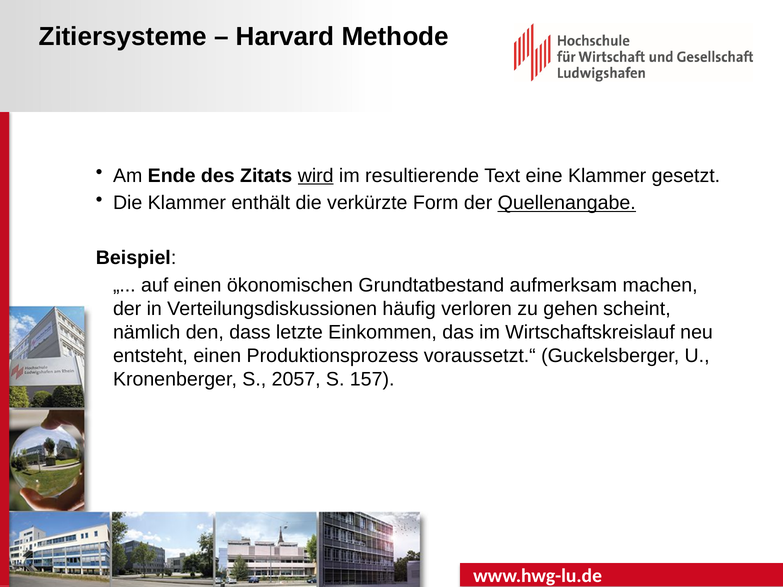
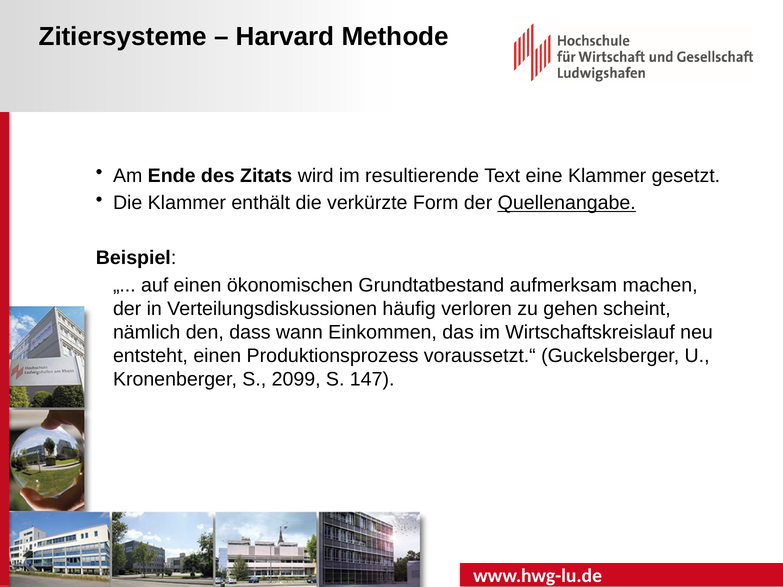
wird underline: present -> none
letzte: letzte -> wann
2057: 2057 -> 2099
157: 157 -> 147
